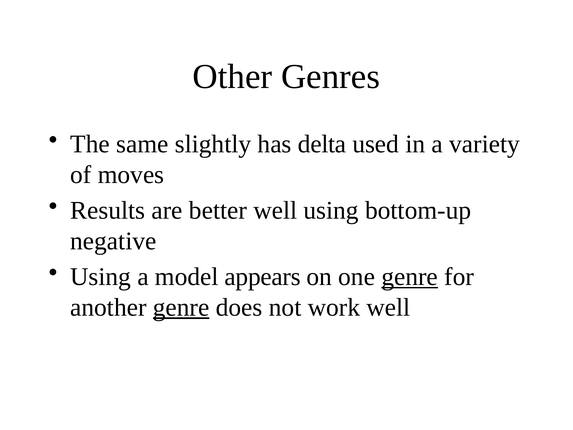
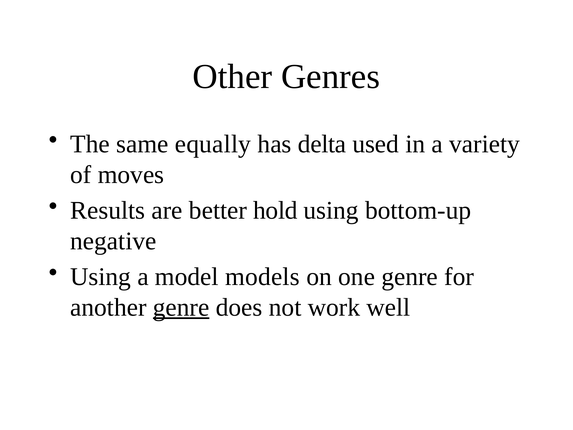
slightly: slightly -> equally
better well: well -> hold
appears: appears -> models
genre at (410, 277) underline: present -> none
